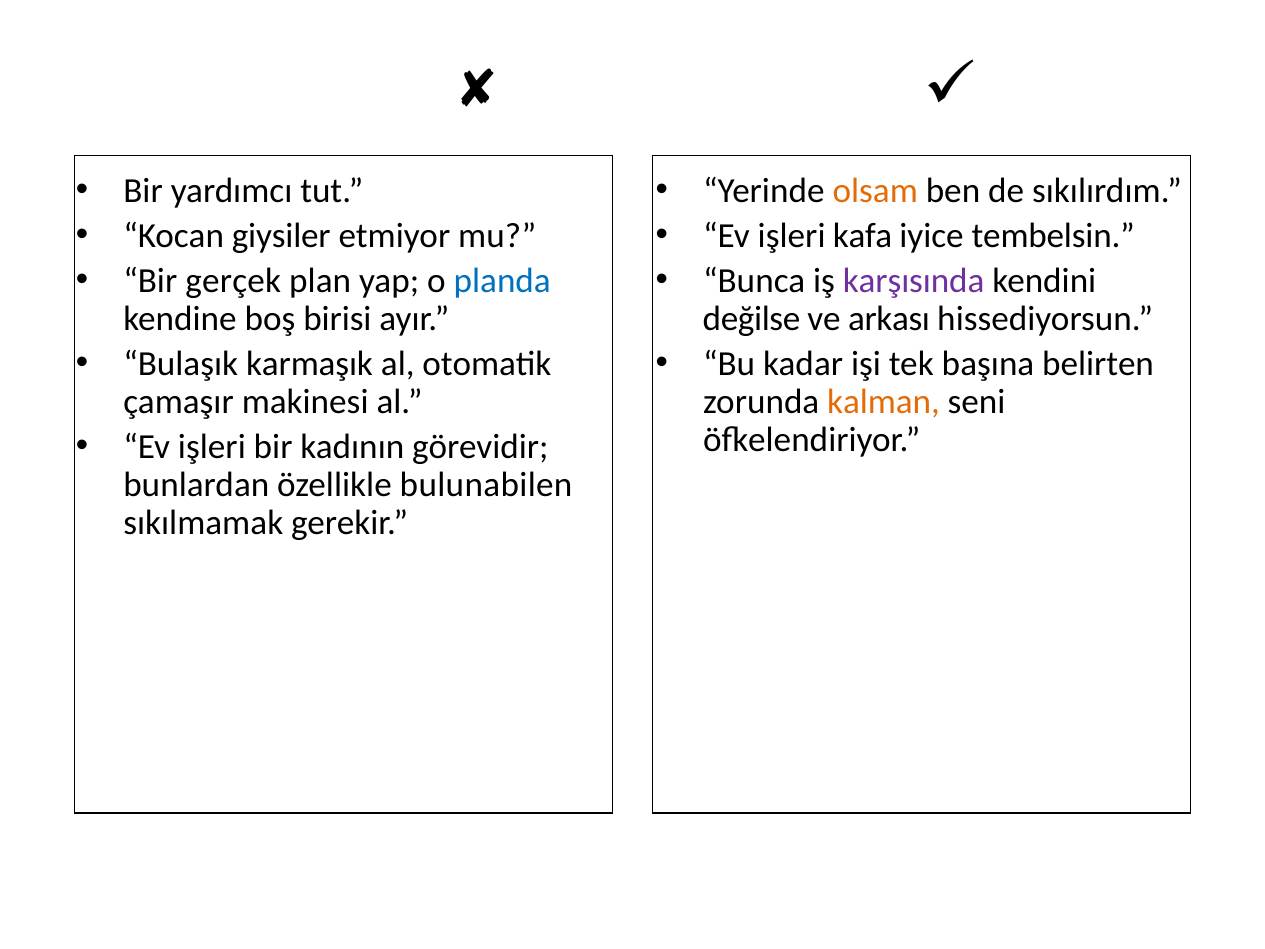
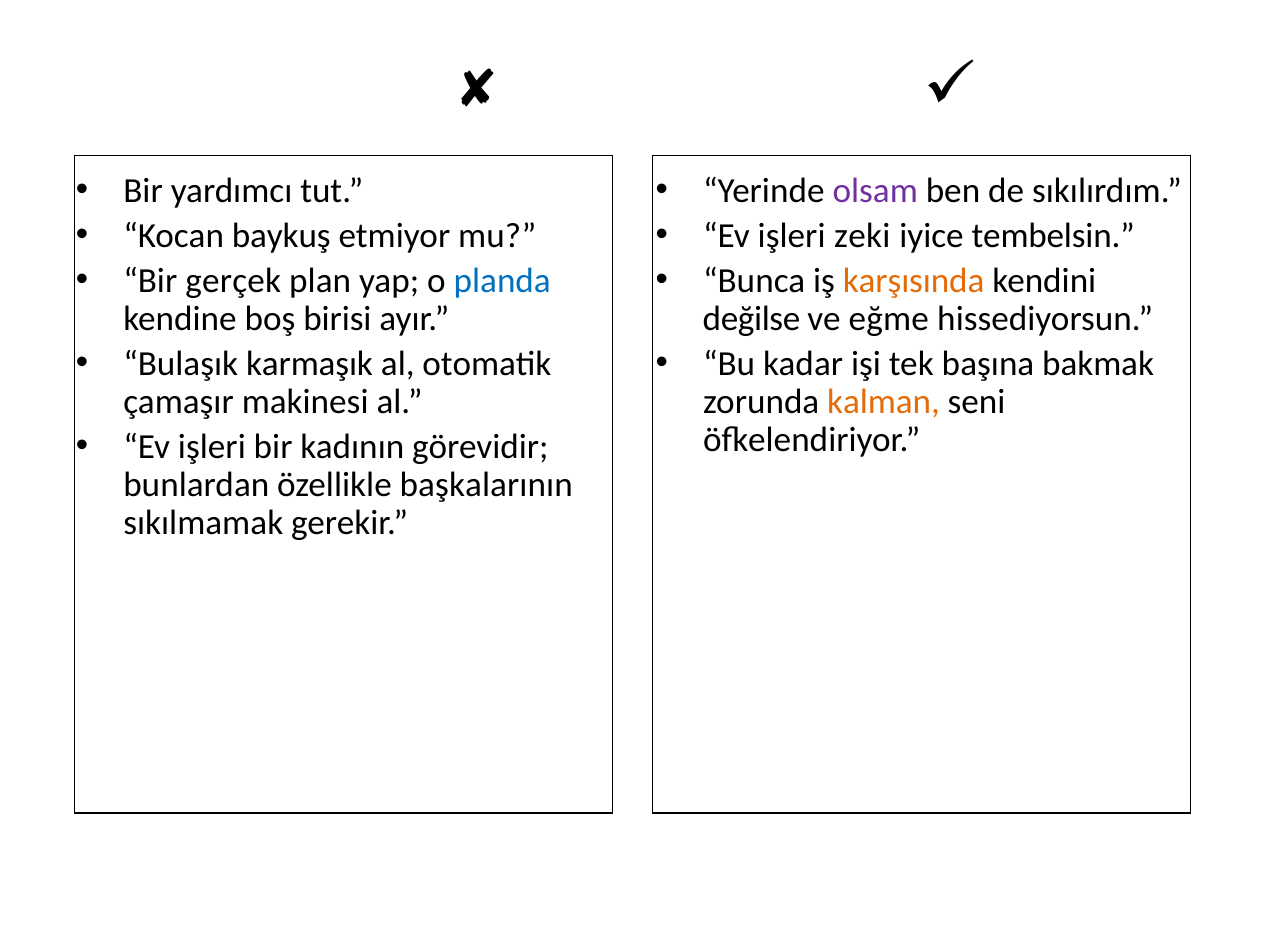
olsam colour: orange -> purple
giysiler: giysiler -> baykuş
kafa: kafa -> zeki
karşısında colour: purple -> orange
arkası: arkası -> eğme
belirten: belirten -> bakmak
bulunabilen: bulunabilen -> başkalarının
